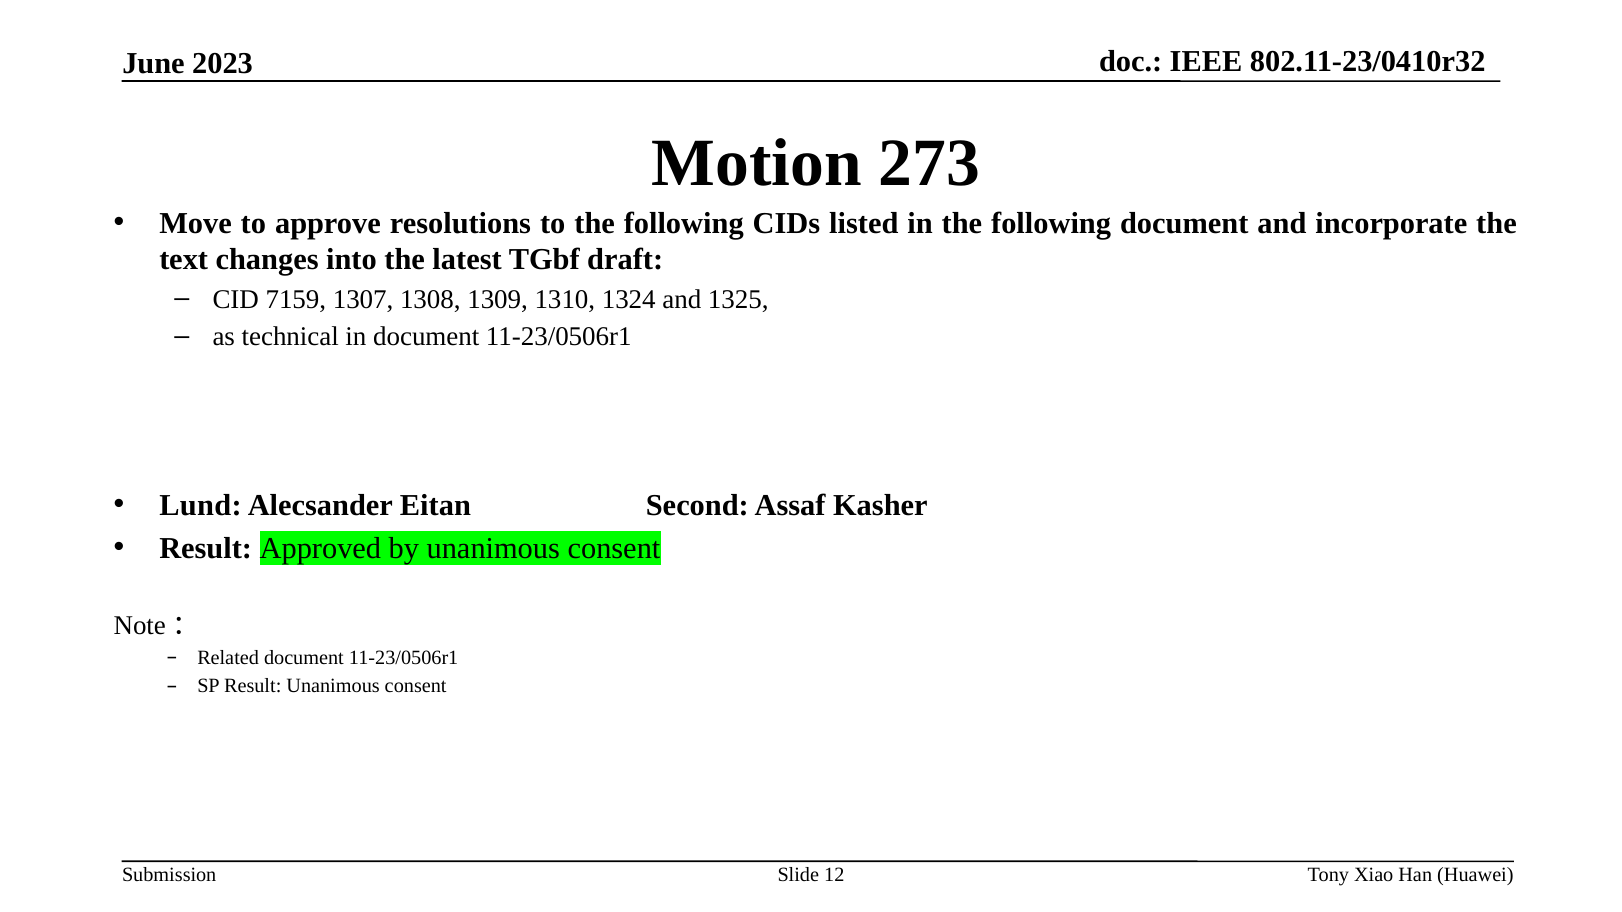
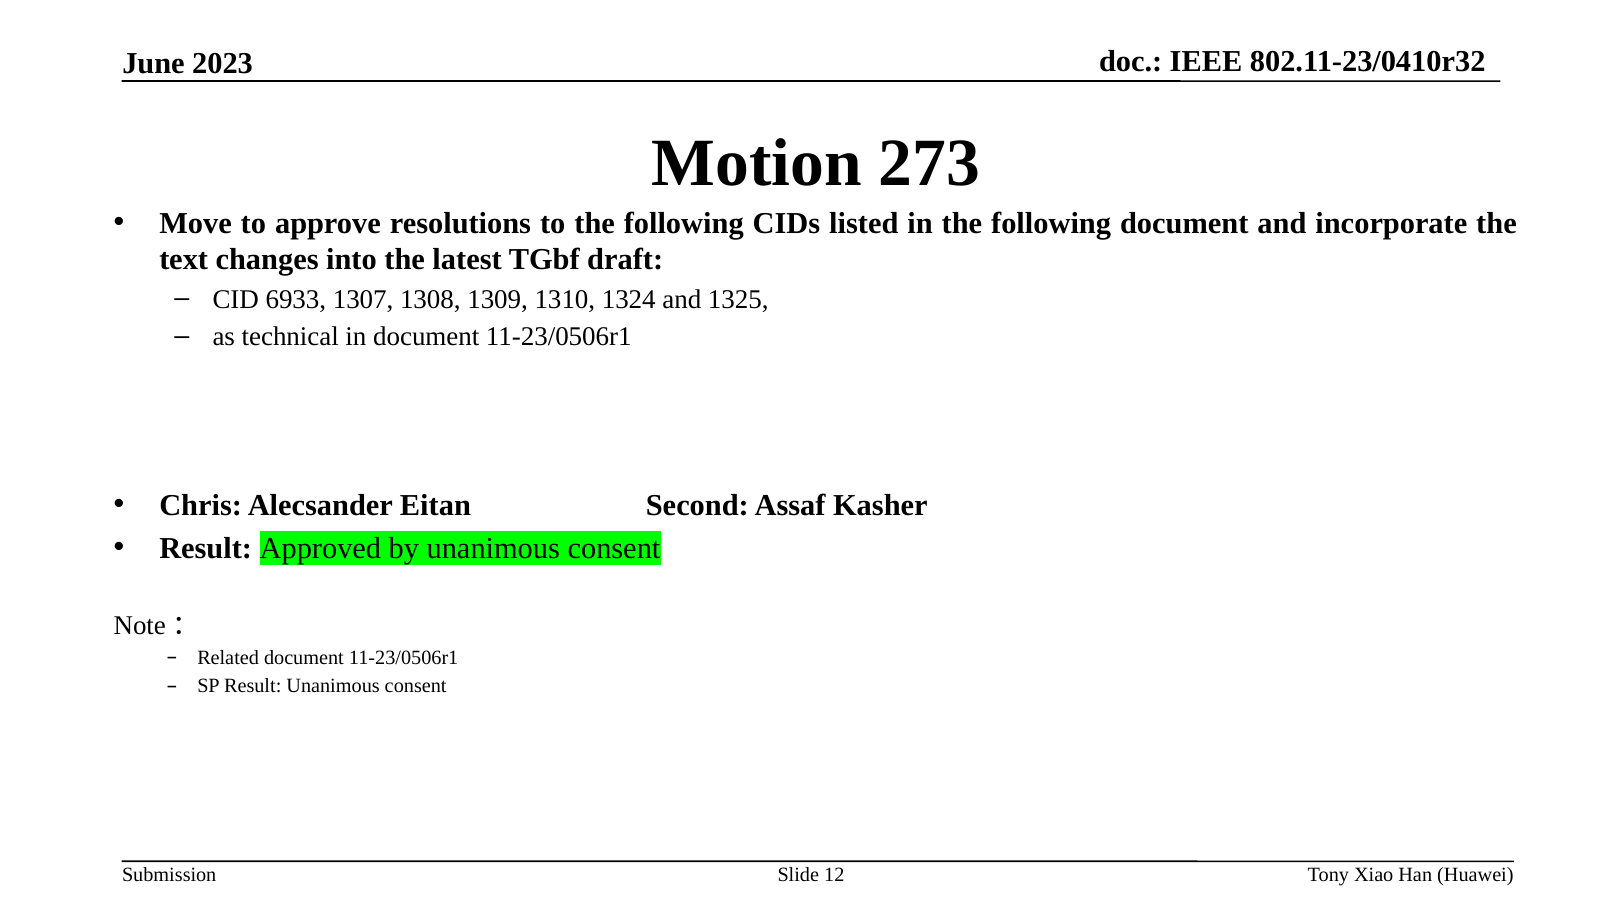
7159: 7159 -> 6933
Lund: Lund -> Chris
